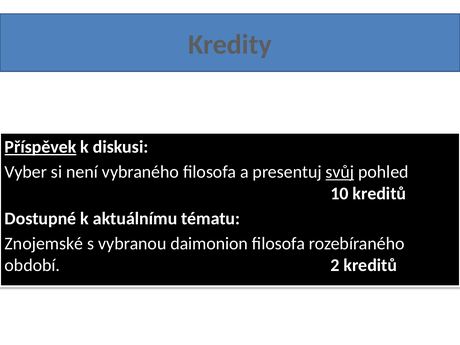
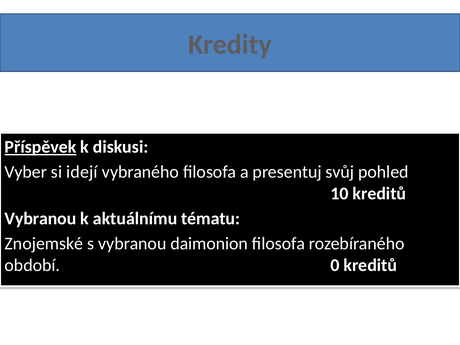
není: není -> idejí
svůj underline: present -> none
Dostupné at (40, 219): Dostupné -> Vybranou
2: 2 -> 0
